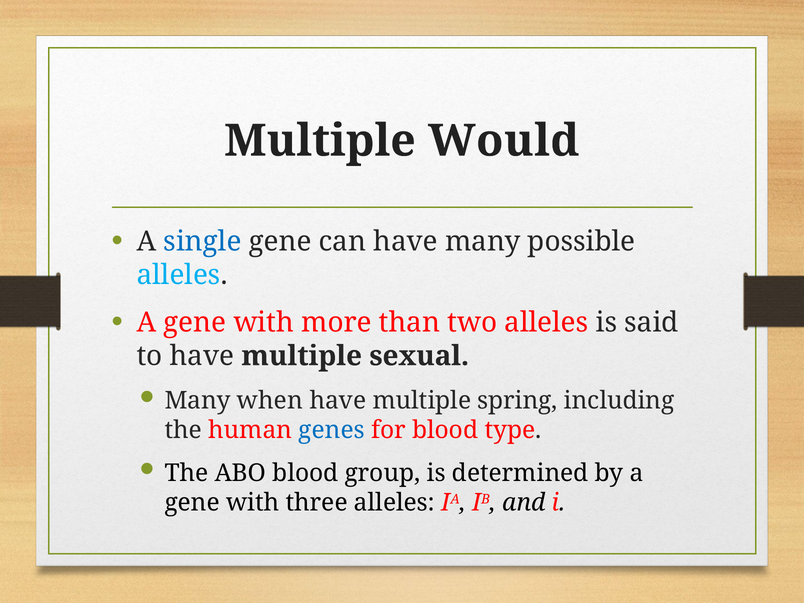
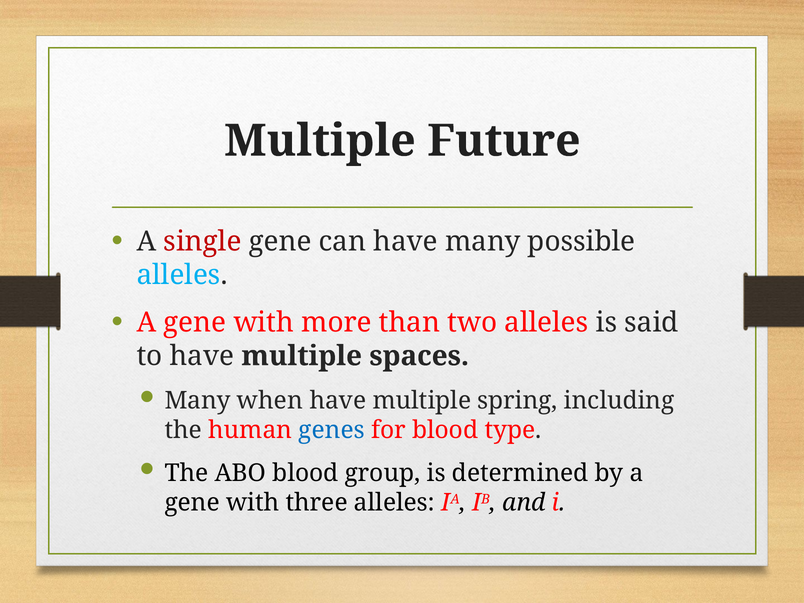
Would: Would -> Future
single colour: blue -> red
sexual: sexual -> spaces
